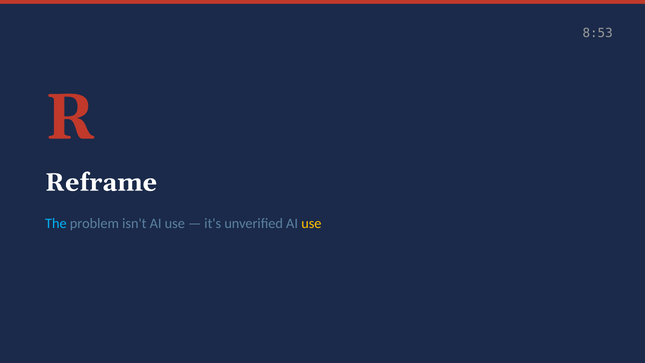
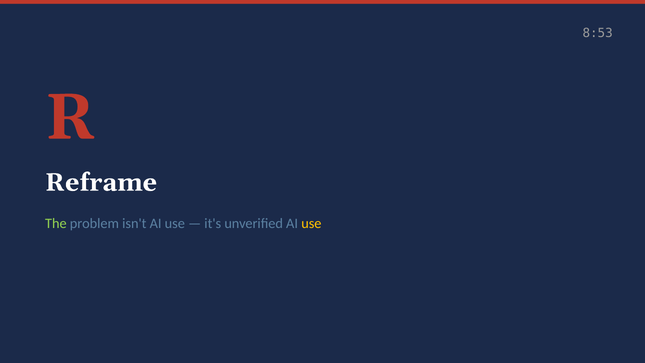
The colour: light blue -> light green
